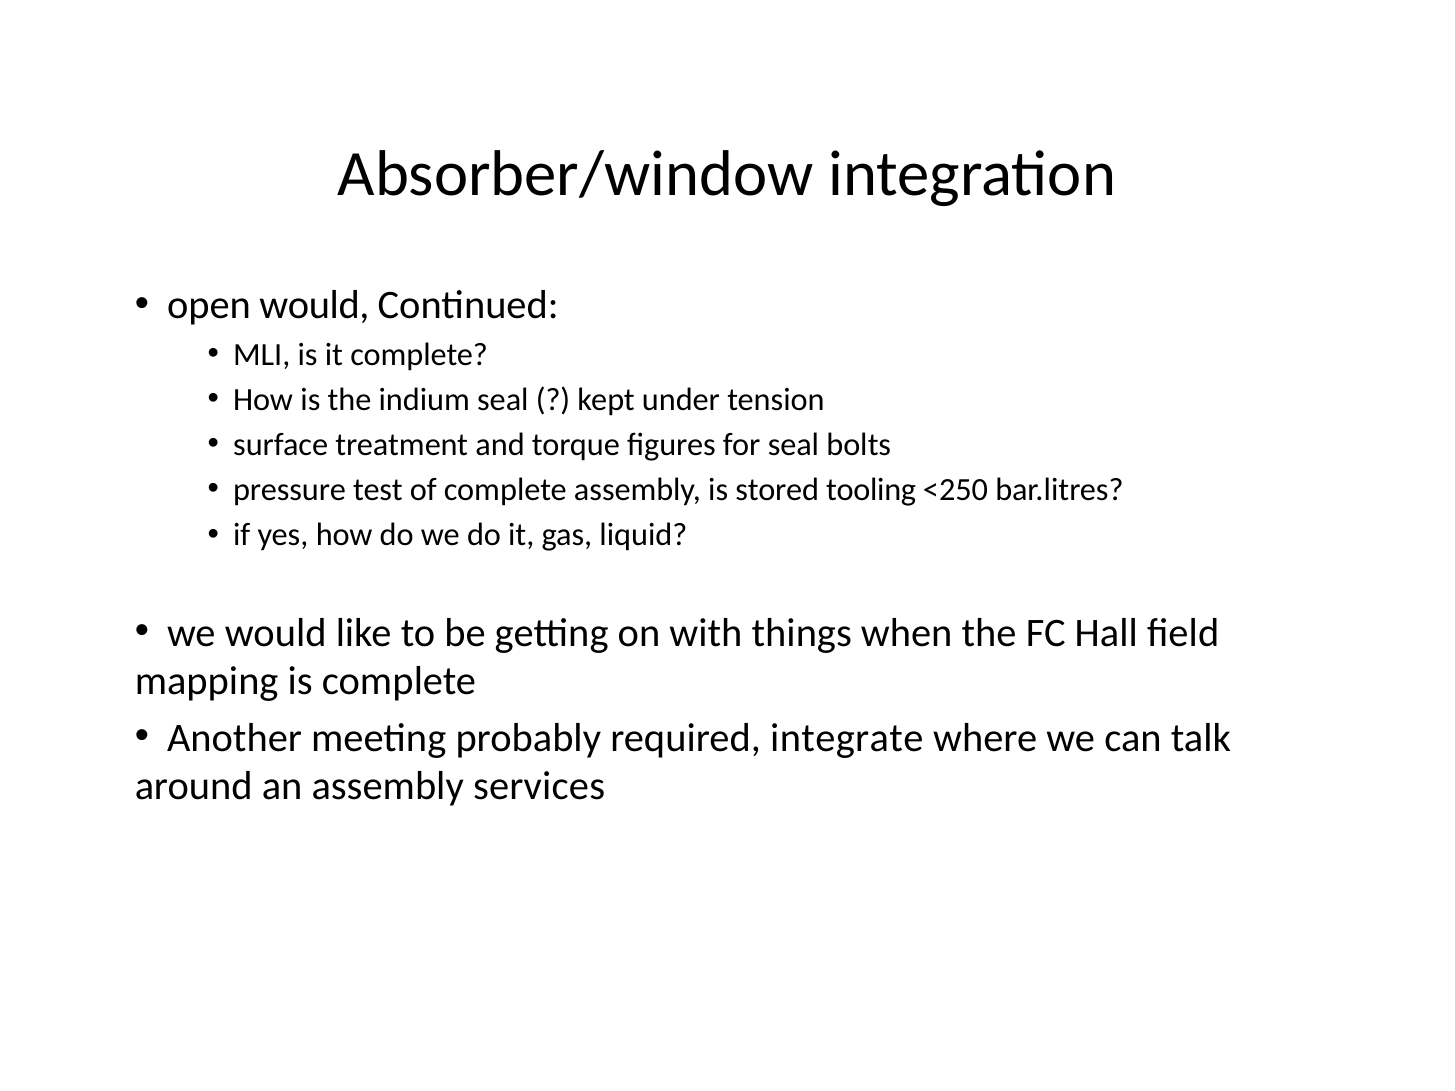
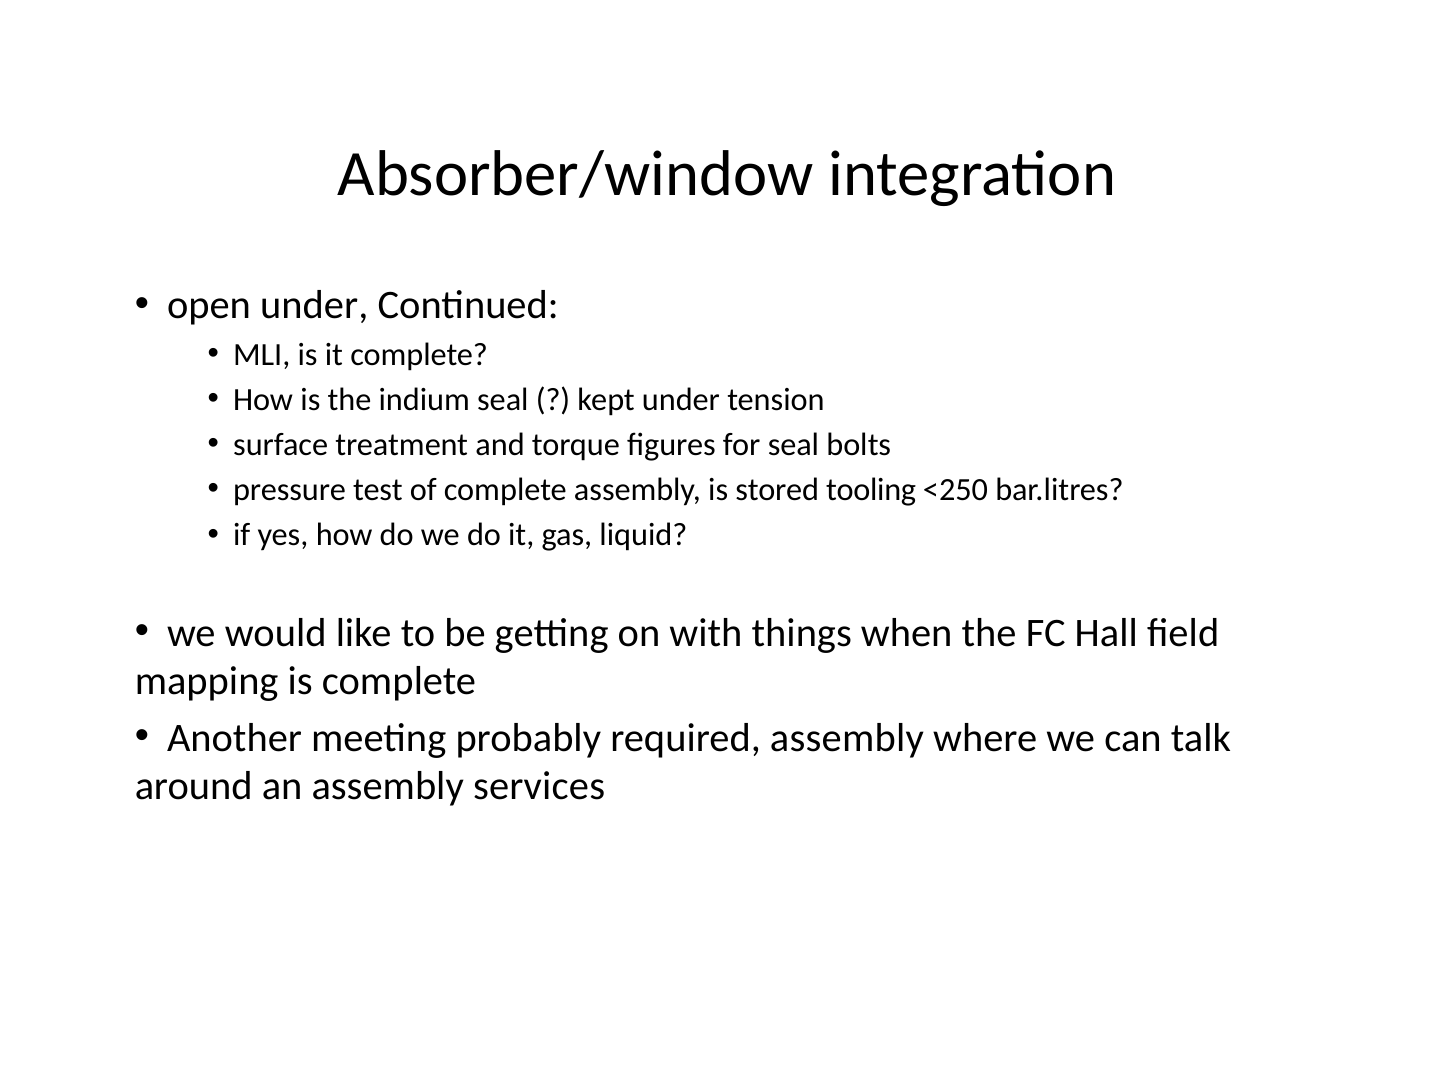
open would: would -> under
required integrate: integrate -> assembly
